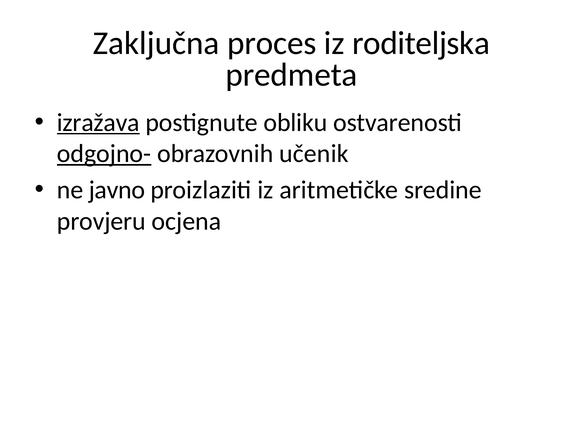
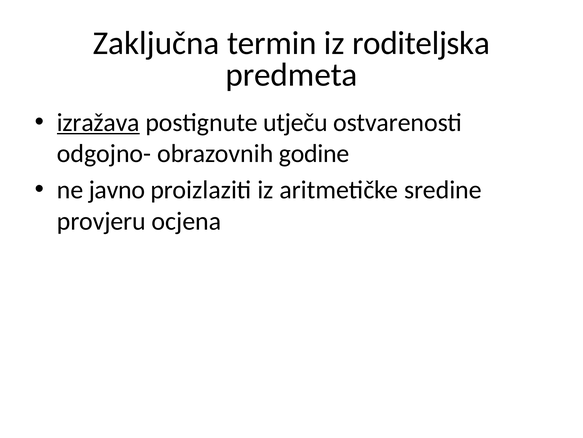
proces: proces -> termin
obliku: obliku -> utječu
odgojno- underline: present -> none
učenik: učenik -> godine
